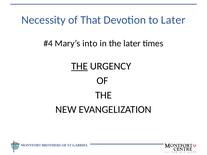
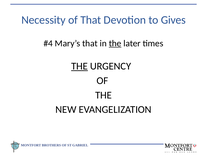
to Later: Later -> Gives
Mary’s into: into -> that
the at (115, 43) underline: none -> present
